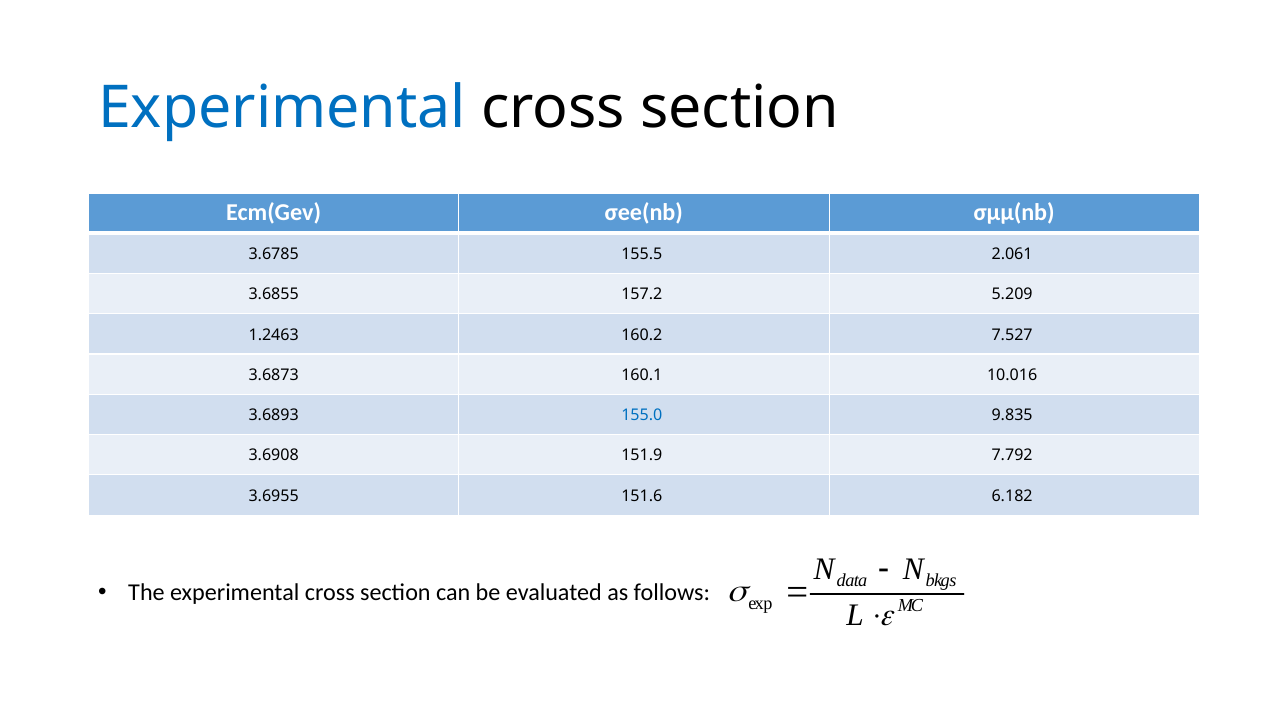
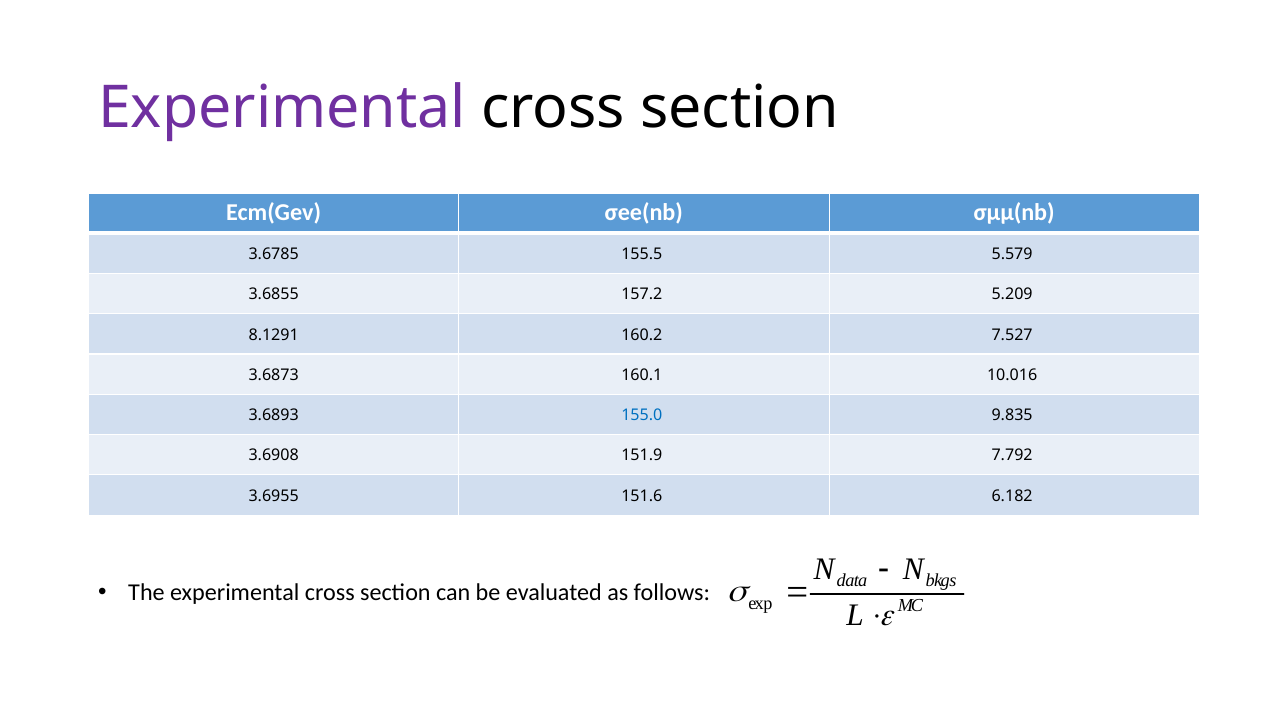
Experimental at (282, 108) colour: blue -> purple
2.061: 2.061 -> 5.579
1.2463: 1.2463 -> 8.1291
